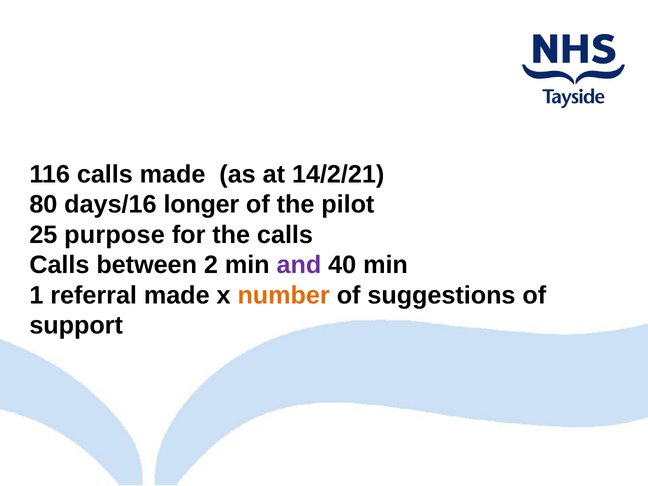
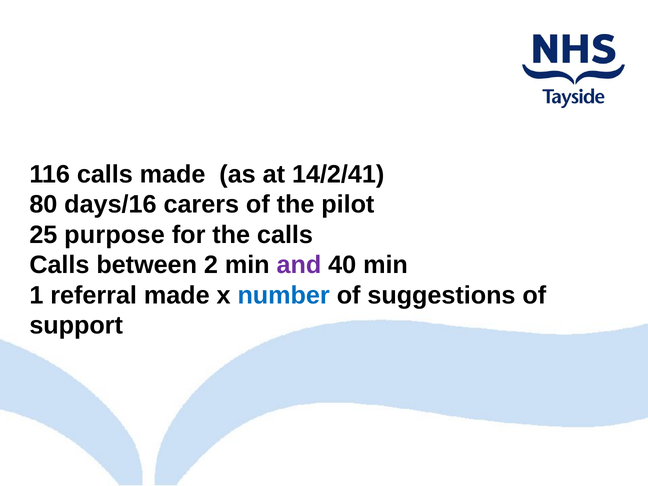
14/2/21: 14/2/21 -> 14/2/41
longer: longer -> carers
number colour: orange -> blue
